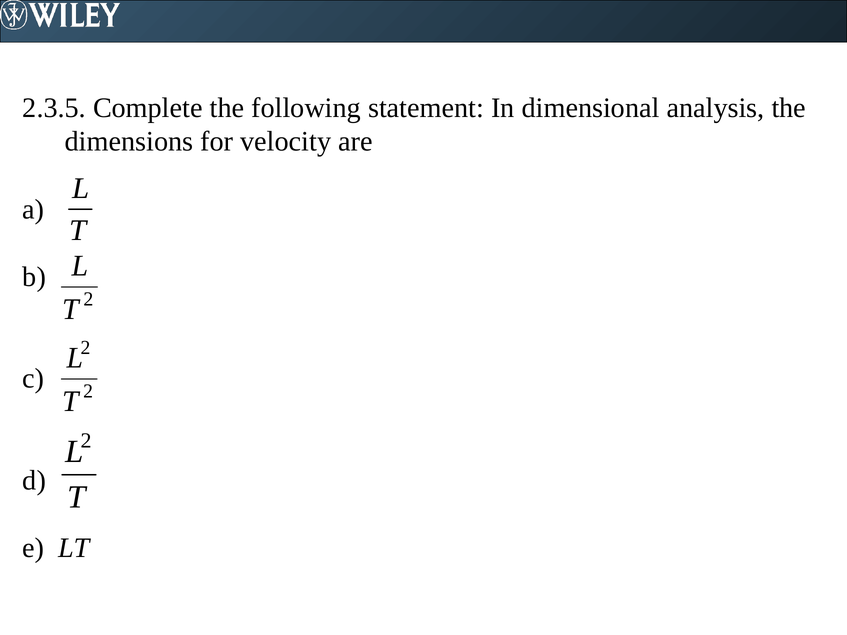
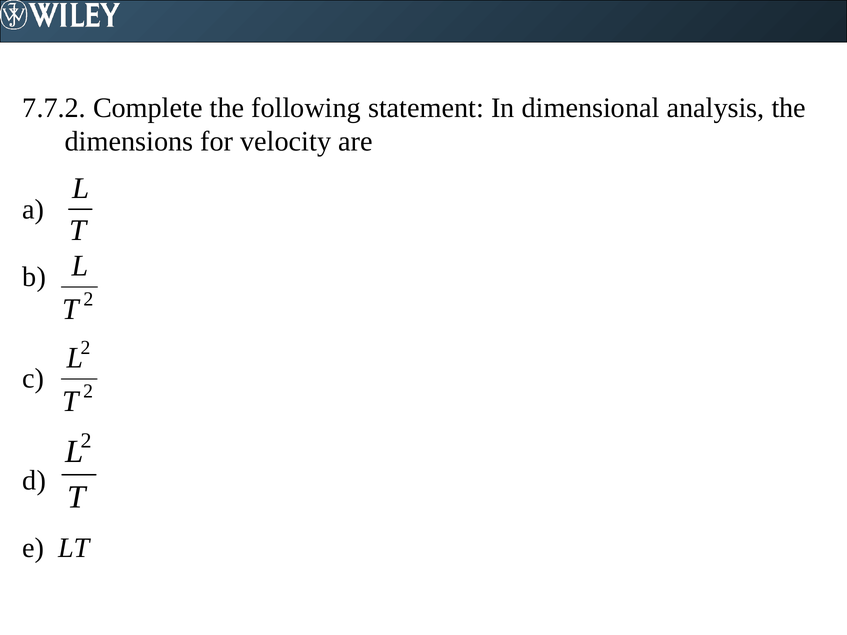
2.3.5: 2.3.5 -> 7.7.2
